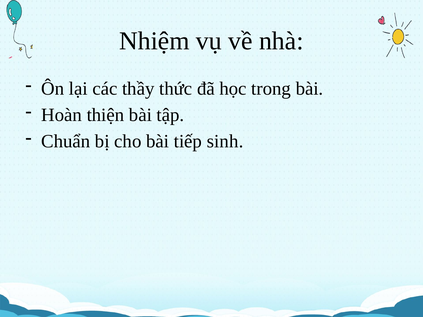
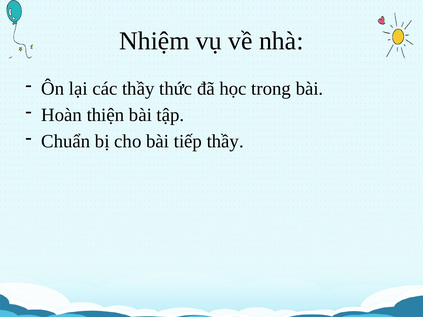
tiếp sinh: sinh -> thầy
